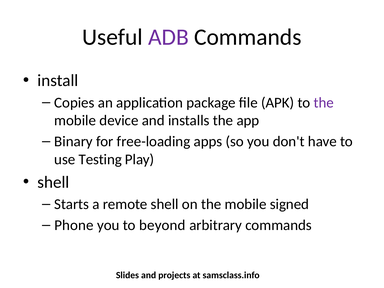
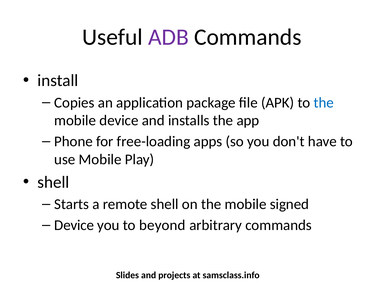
the at (324, 103) colour: purple -> blue
Binary: Binary -> Phone
use Testing: Testing -> Mobile
Phone at (74, 225): Phone -> Device
